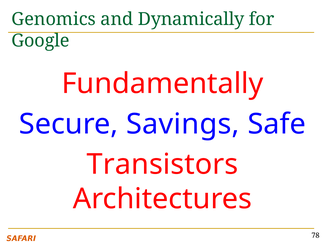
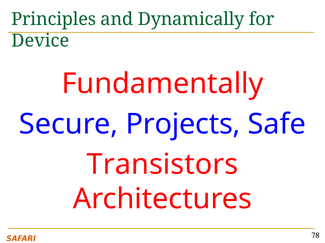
Genomics: Genomics -> Principles
Google: Google -> Device
Savings: Savings -> Projects
